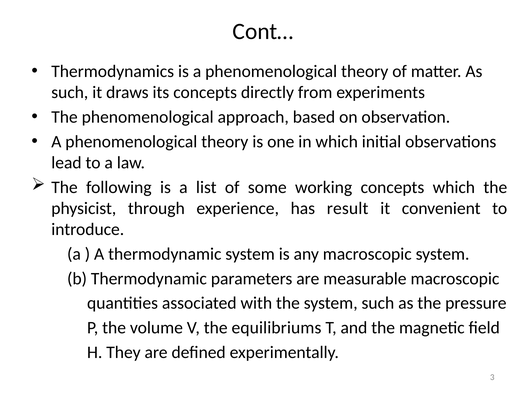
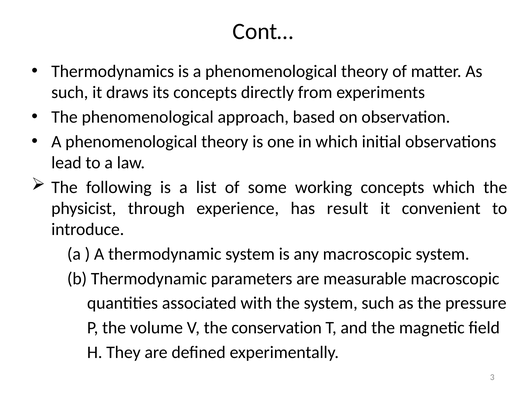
equilibriums: equilibriums -> conservation
